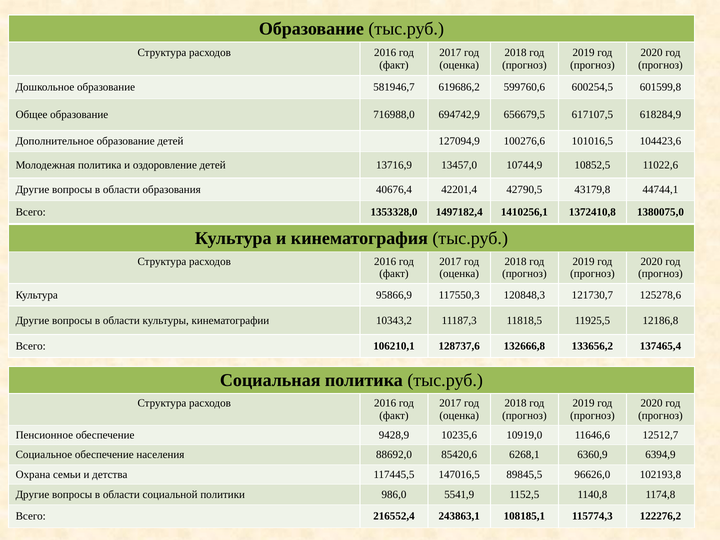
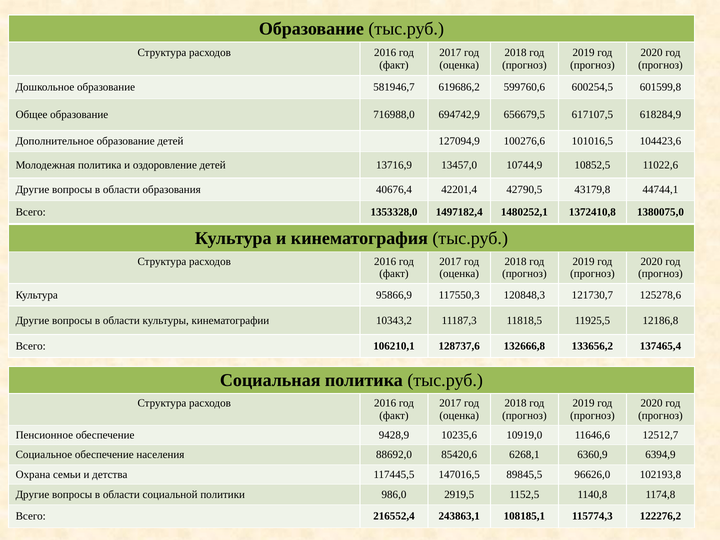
1410256,1: 1410256,1 -> 1480252,1
5541,9: 5541,9 -> 2919,5
